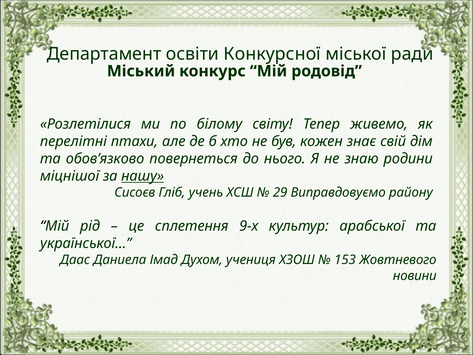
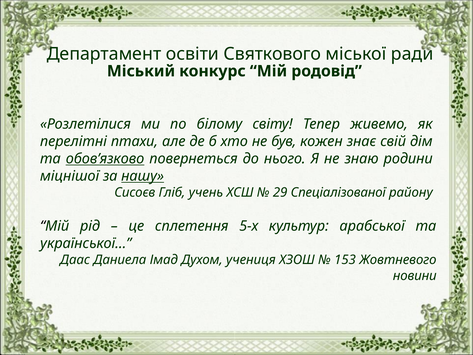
Конкурсної: Конкурсної -> Святкового
обов’язково underline: none -> present
Виправдовуємо: Виправдовуємо -> Спеціалізованої
9-х: 9-х -> 5-х
